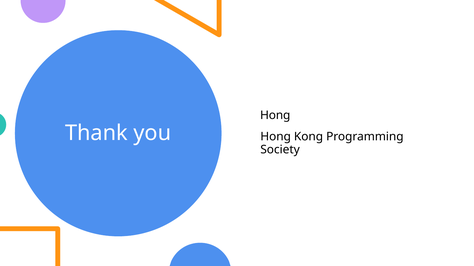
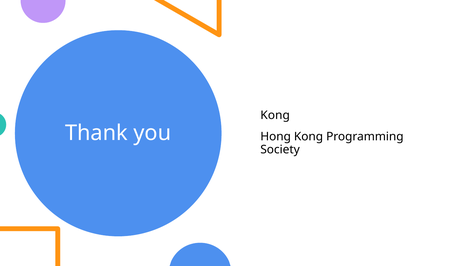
Hong at (275, 115): Hong -> Kong
